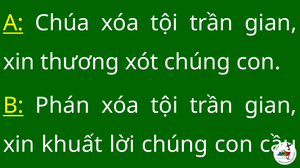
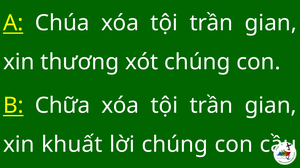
Phán: Phán -> Chữa
